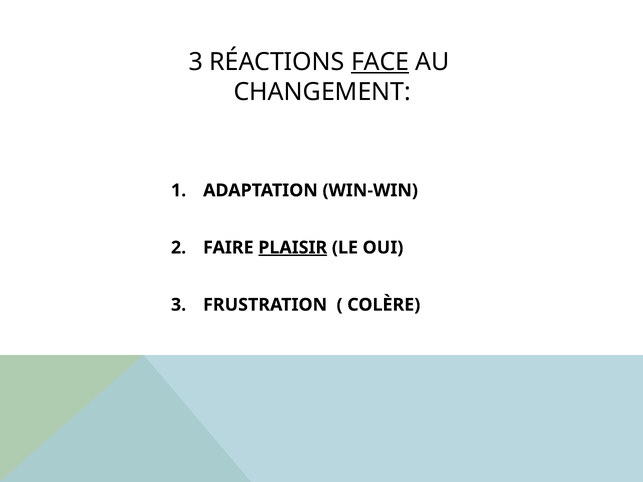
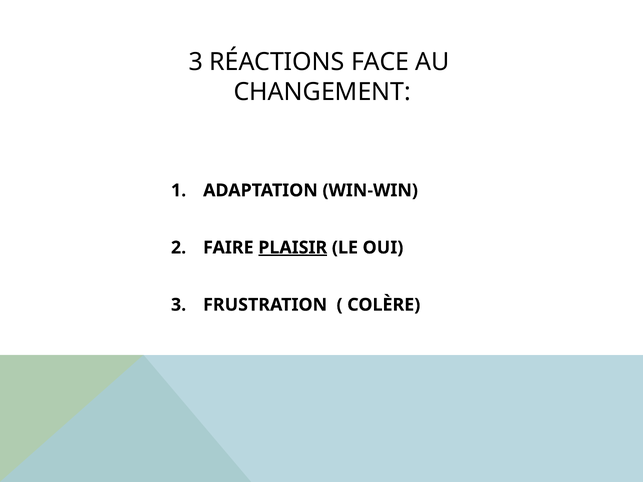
FACE underline: present -> none
